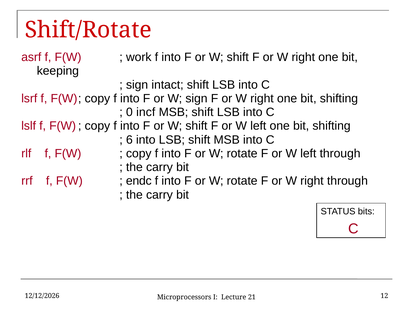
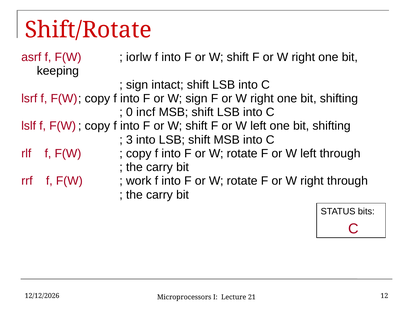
work: work -> iorlw
6: 6 -> 3
endc: endc -> work
